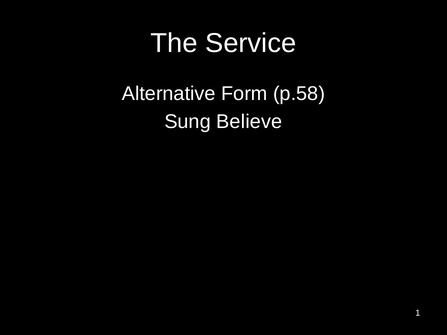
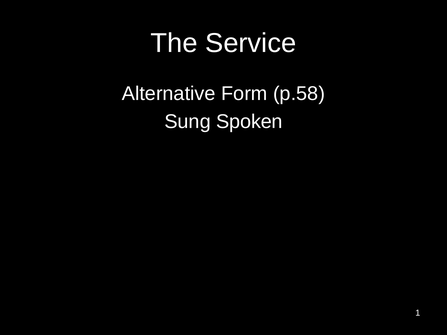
Believe: Believe -> Spoken
